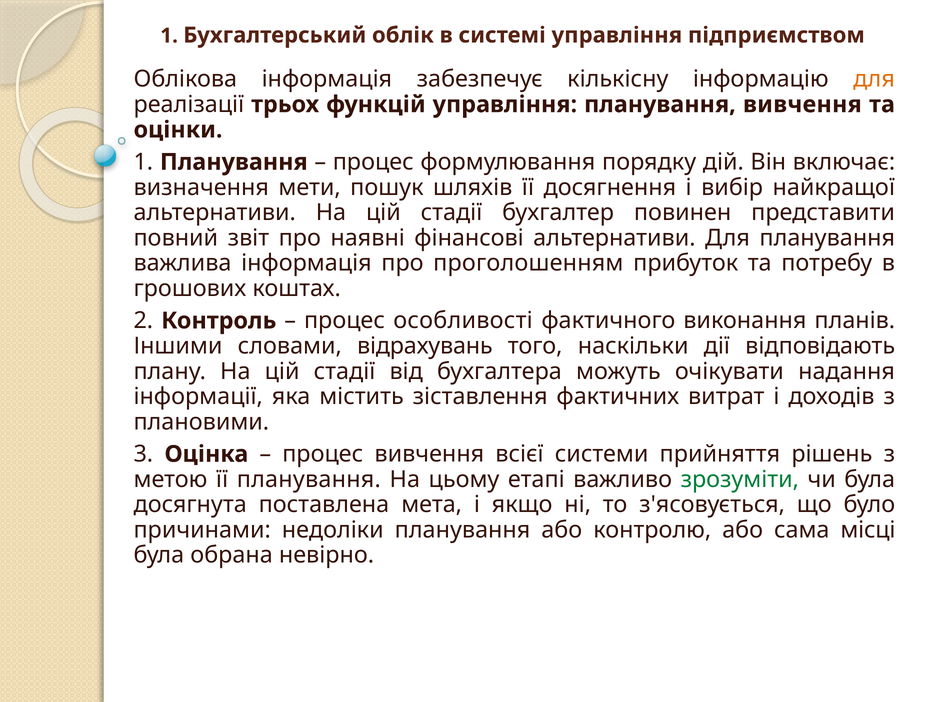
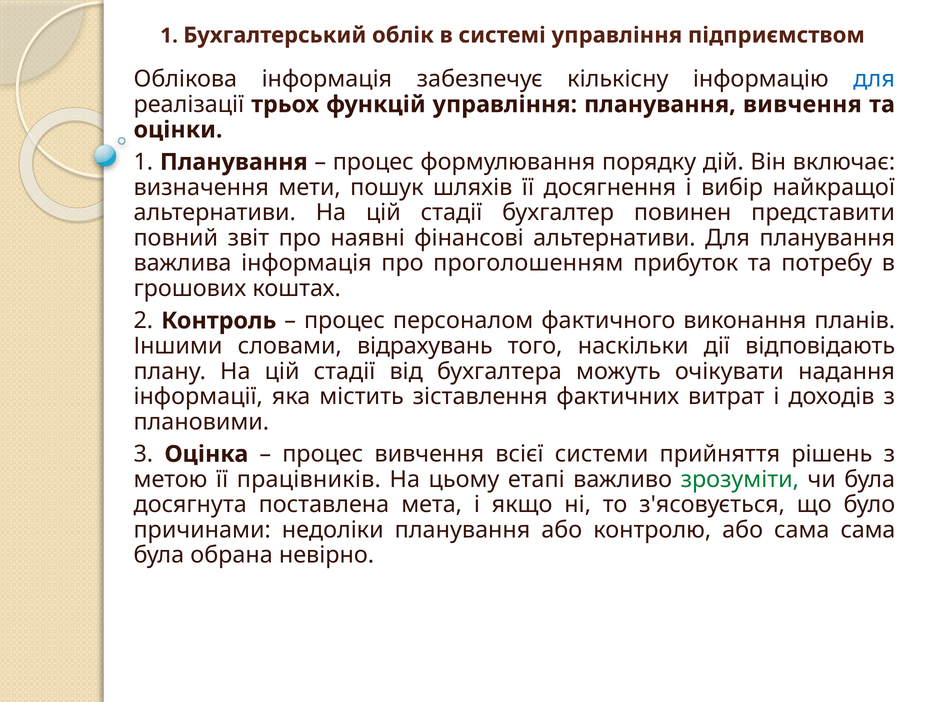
для at (874, 79) colour: orange -> blue
особливості: особливості -> персоналом
її планування: планування -> працівників
сама місці: місці -> сама
